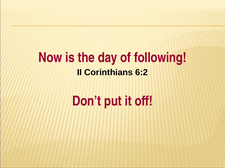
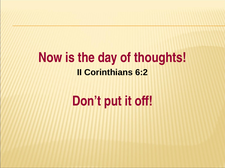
following: following -> thoughts
